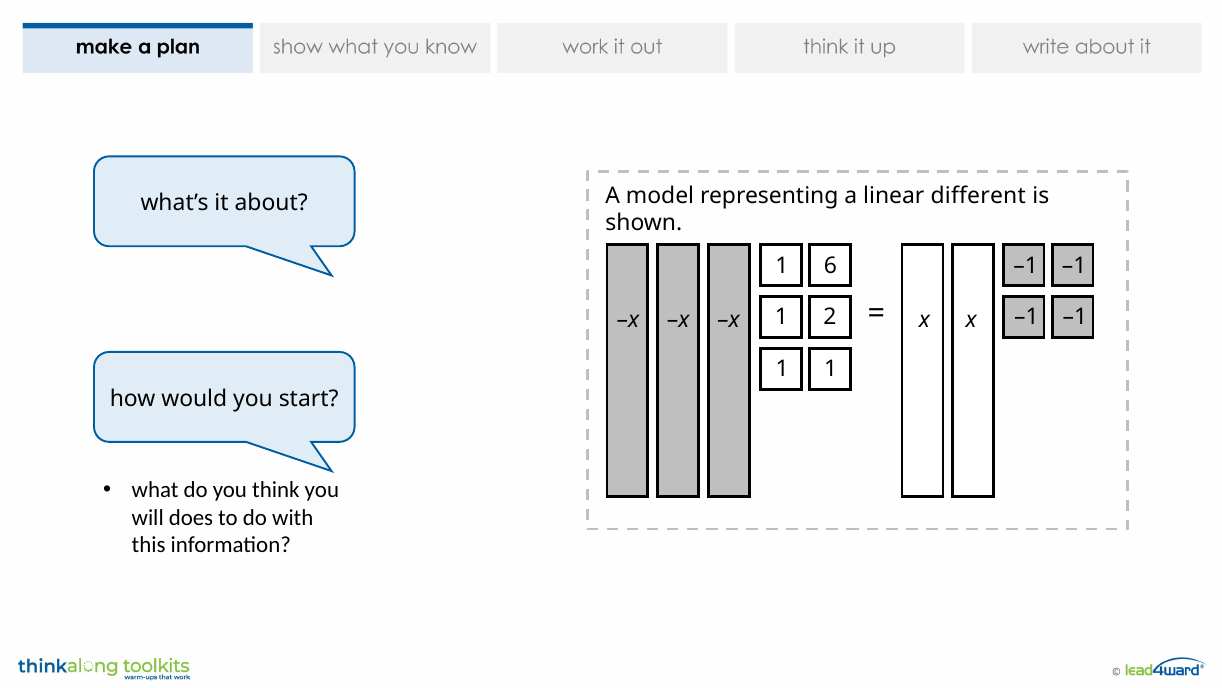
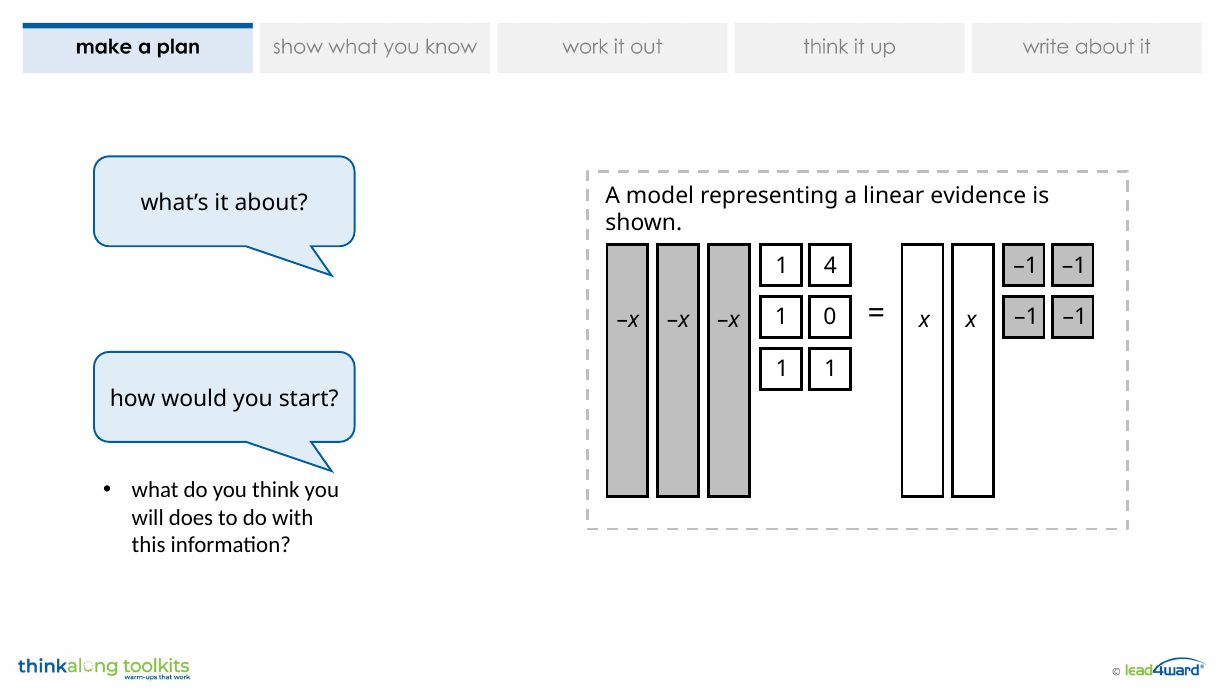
different: different -> evidence
6: 6 -> 4
2: 2 -> 0
